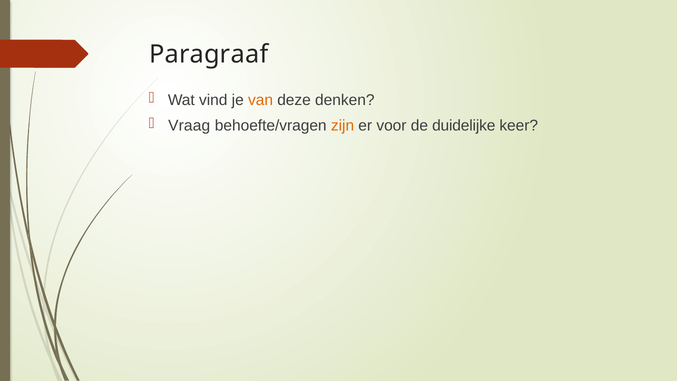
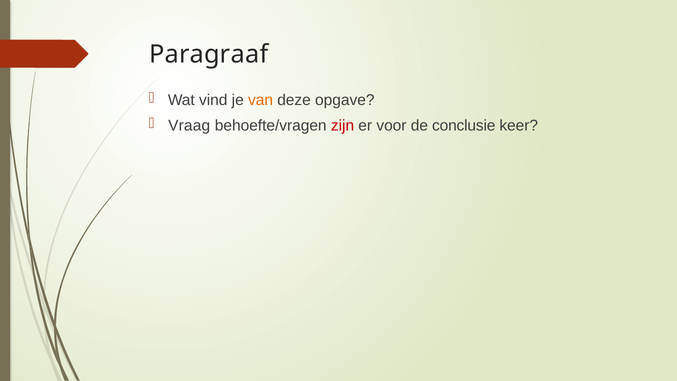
denken: denken -> opgave
zijn colour: orange -> red
duidelijke: duidelijke -> conclusie
